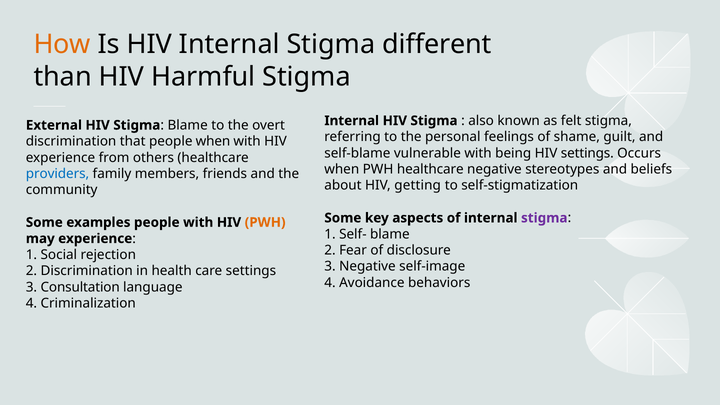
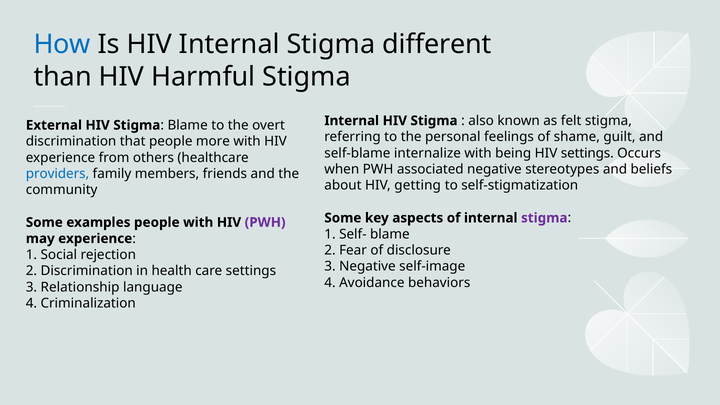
How colour: orange -> blue
people when: when -> more
vulnerable: vulnerable -> internalize
PWH healthcare: healthcare -> associated
PWH at (265, 222) colour: orange -> purple
Consultation: Consultation -> Relationship
